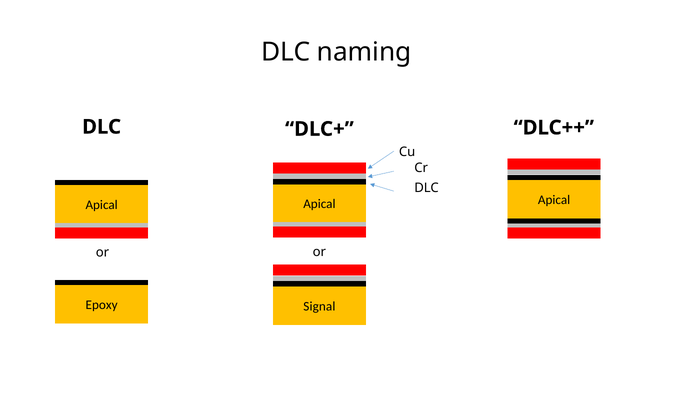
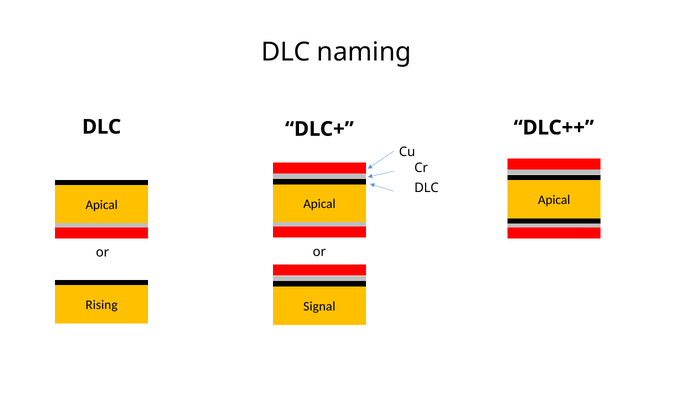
Epoxy: Epoxy -> Rising
